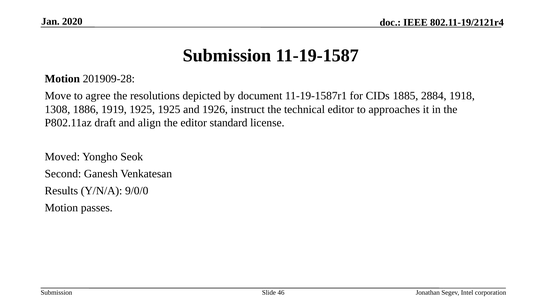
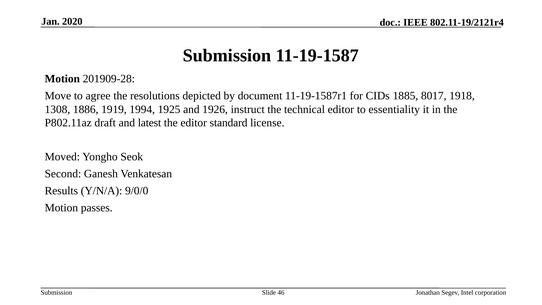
2884: 2884 -> 8017
1919 1925: 1925 -> 1994
approaches: approaches -> essentiality
align: align -> latest
